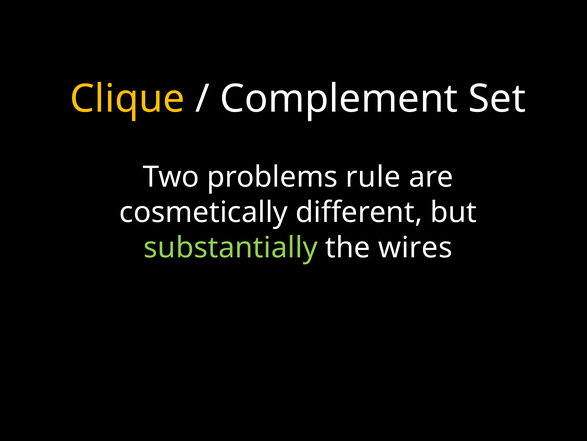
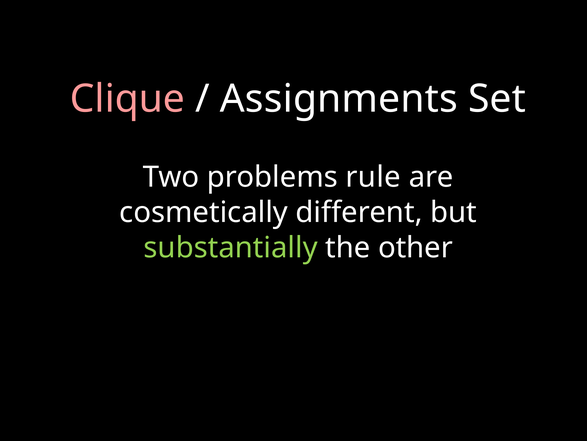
Clique colour: yellow -> pink
Complement: Complement -> Assignments
wires: wires -> other
